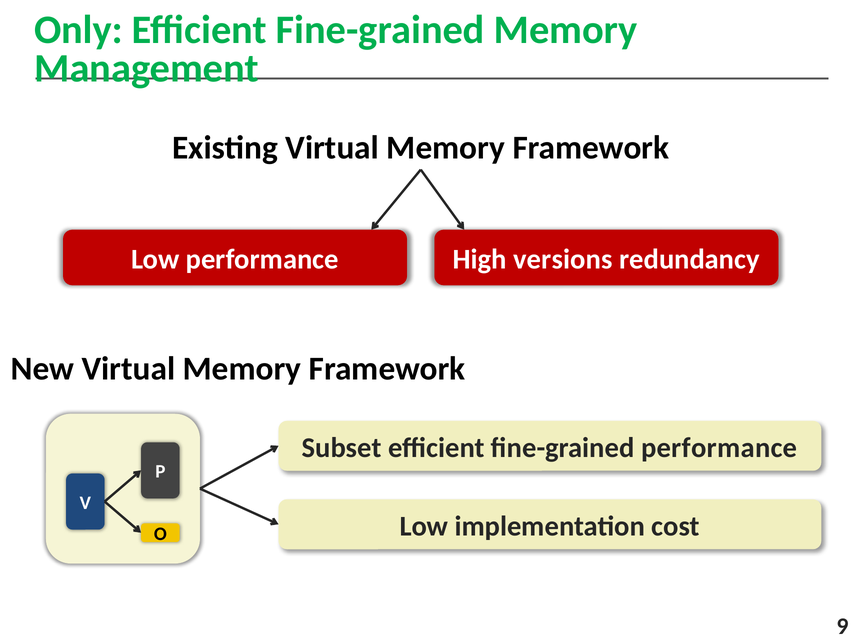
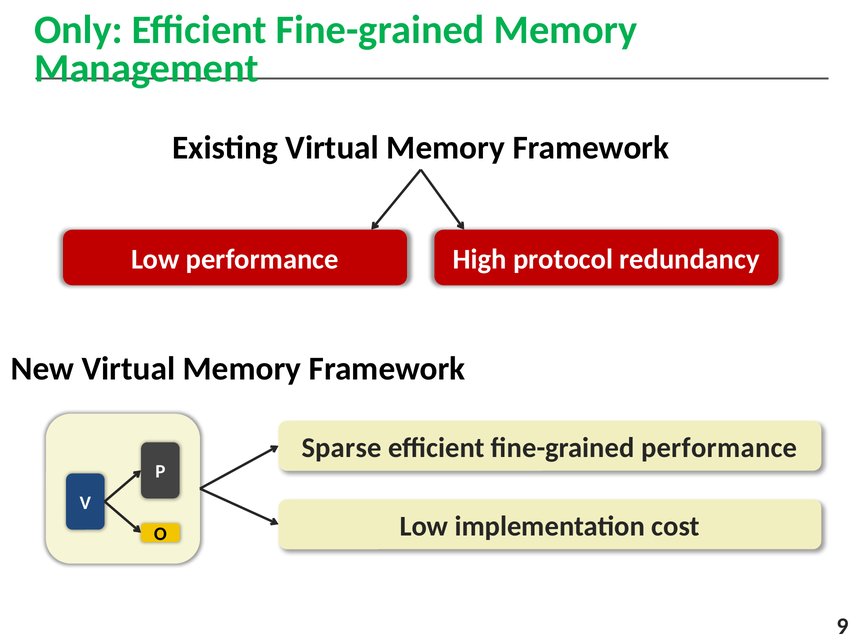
versions: versions -> protocol
Subset: Subset -> Sparse
